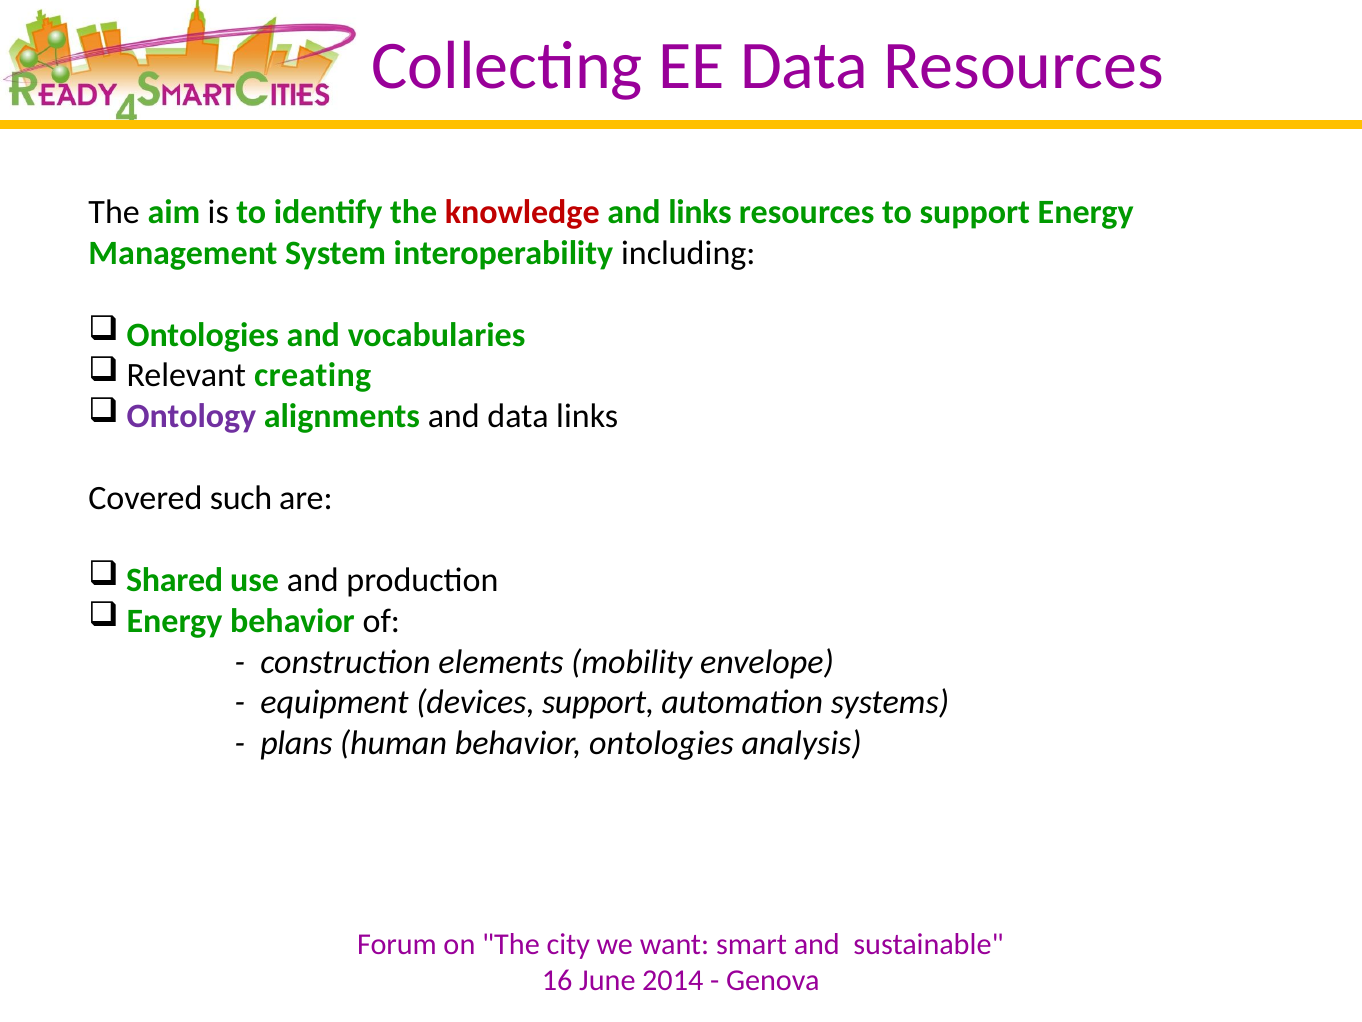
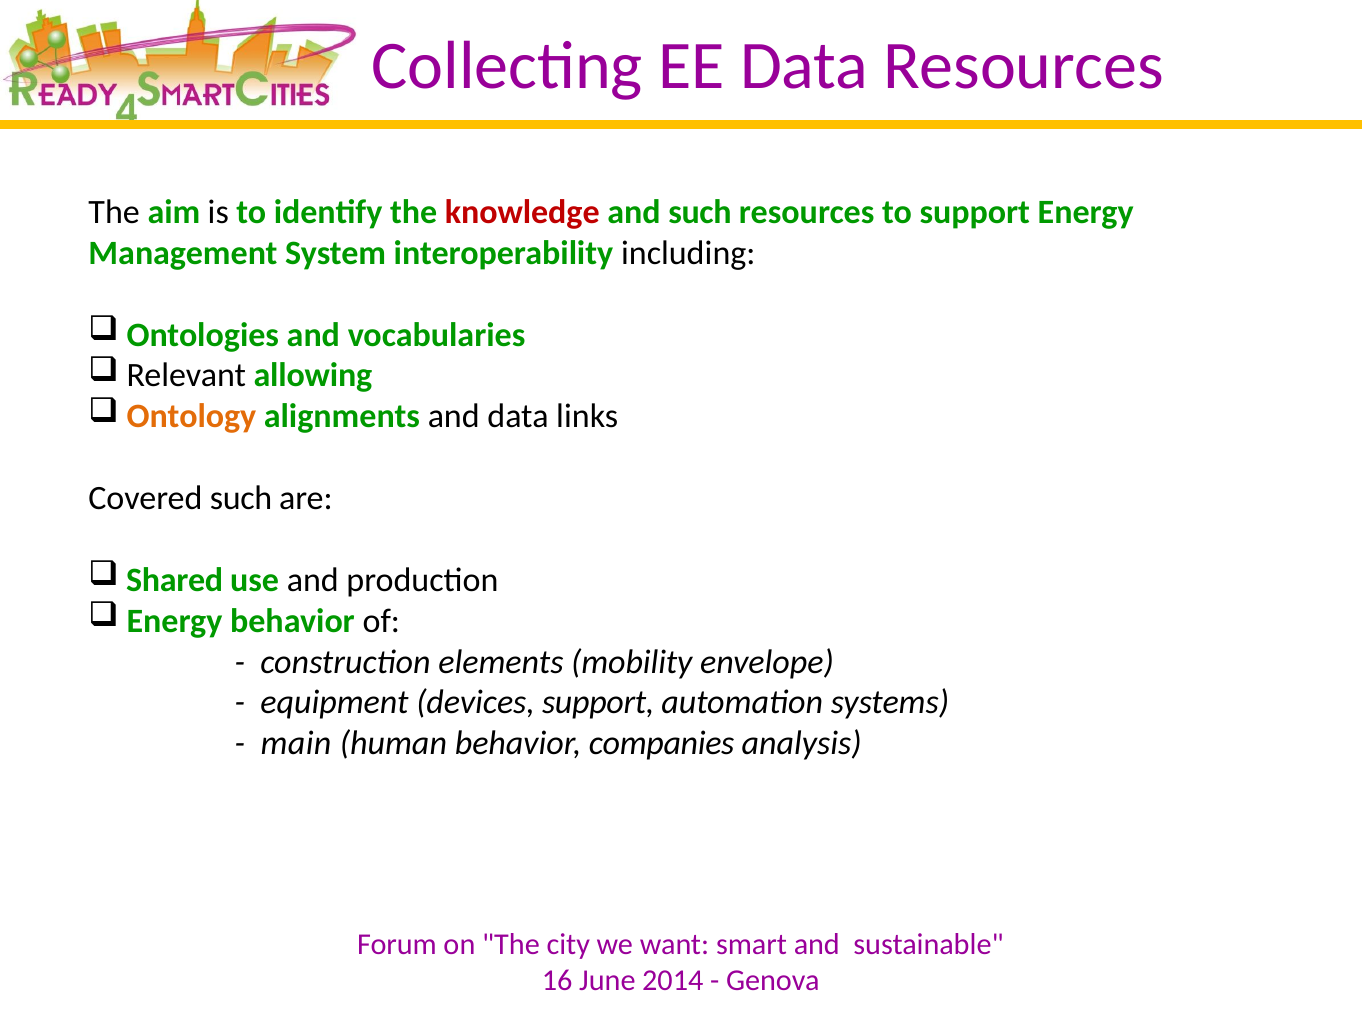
and links: links -> such
creating: creating -> allowing
Ontology colour: purple -> orange
plans: plans -> main
behavior ontologies: ontologies -> companies
